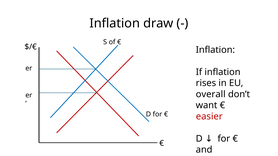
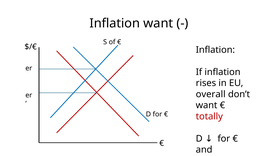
Inflation draw: draw -> want
easier: easier -> totally
